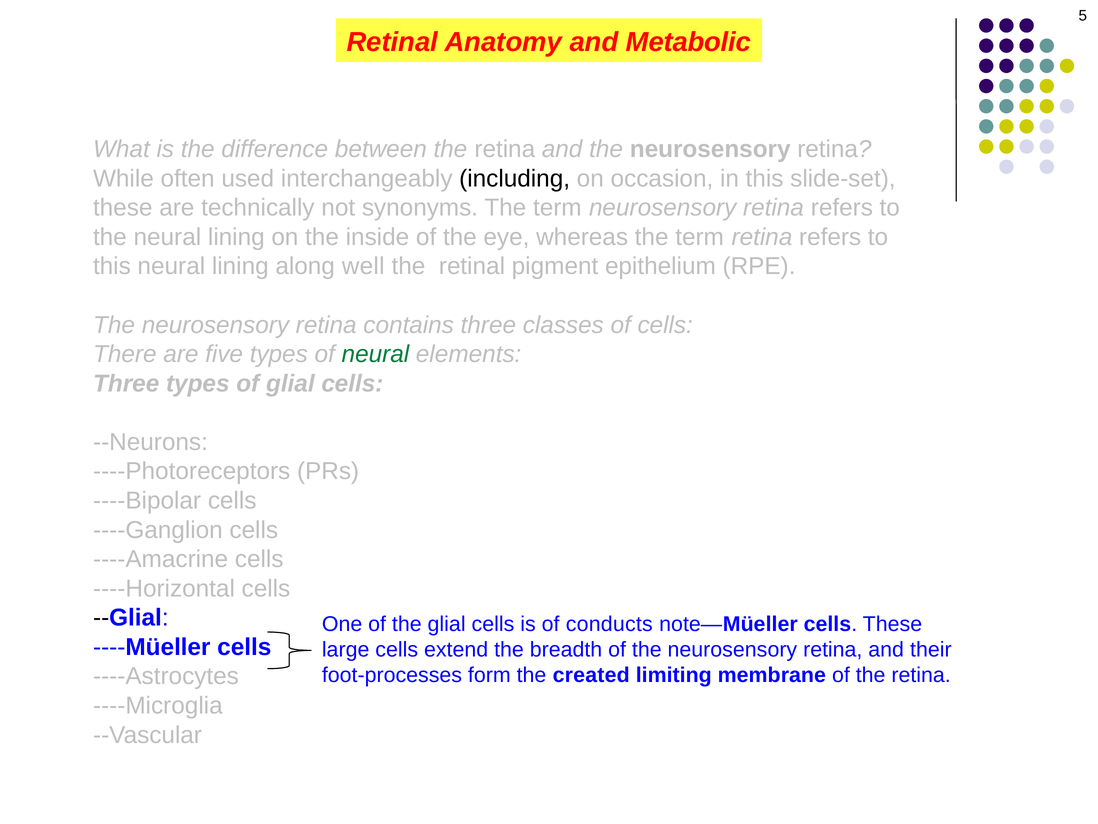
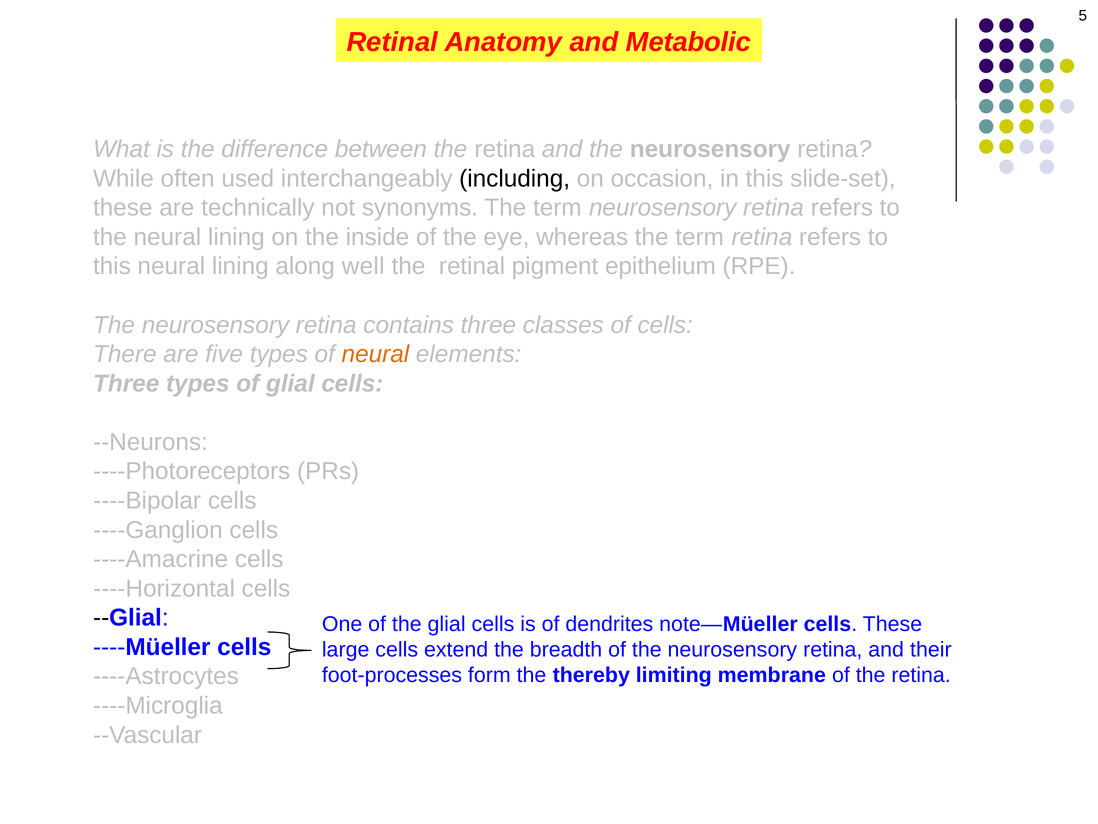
neural at (375, 354) colour: green -> orange
conducts: conducts -> dendrites
created: created -> thereby
